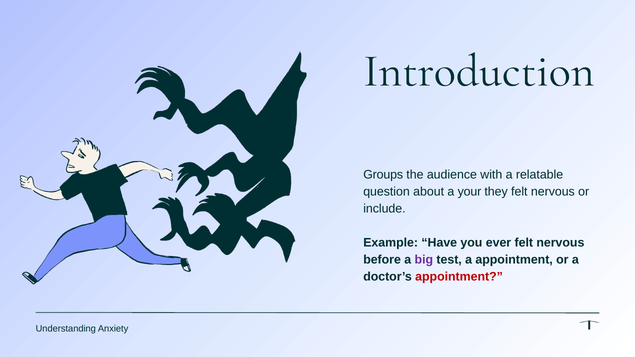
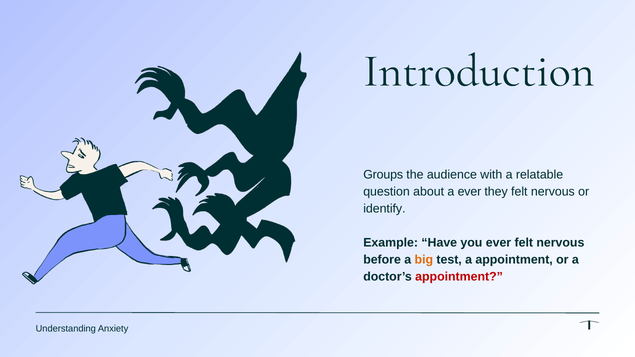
a your: your -> ever
include: include -> identify
big colour: purple -> orange
